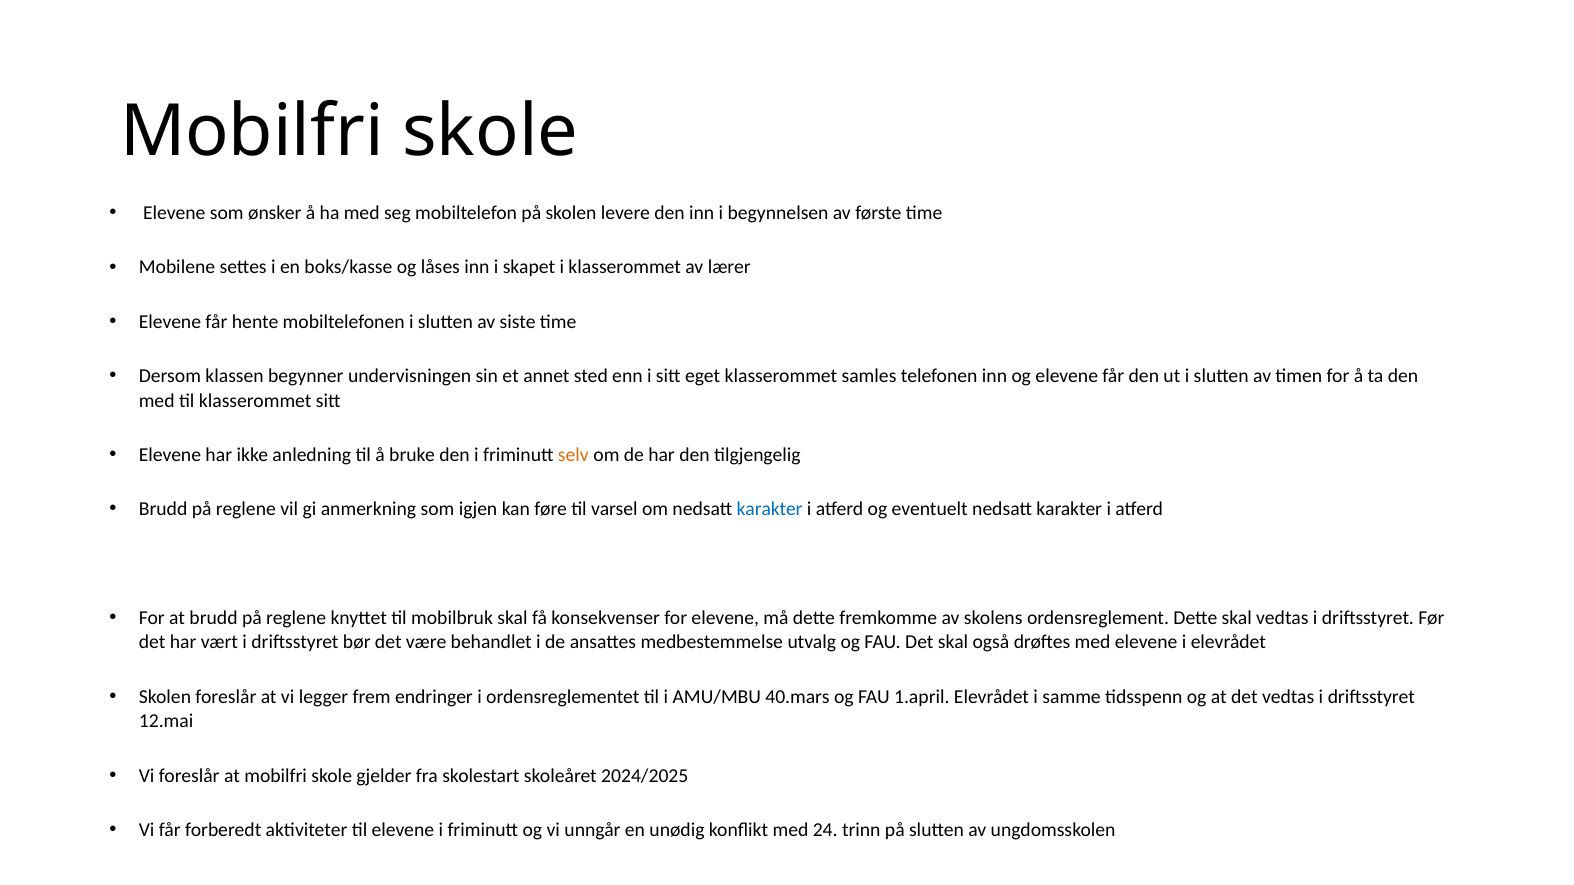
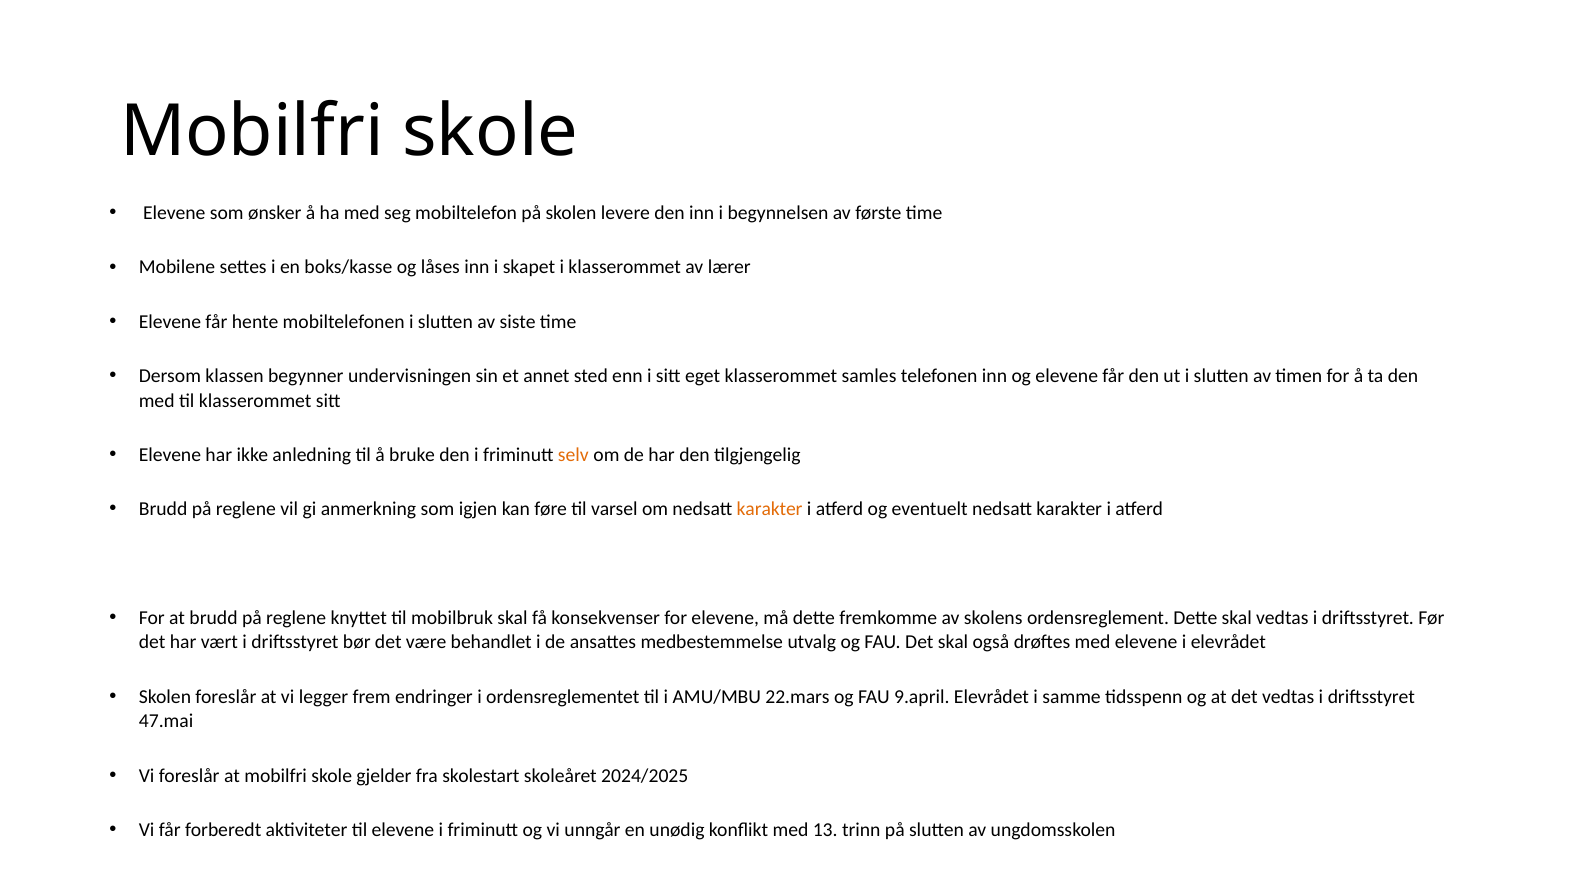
karakter at (770, 509) colour: blue -> orange
40.mars: 40.mars -> 22.mars
1.april: 1.april -> 9.april
12.mai: 12.mai -> 47.mai
24: 24 -> 13
